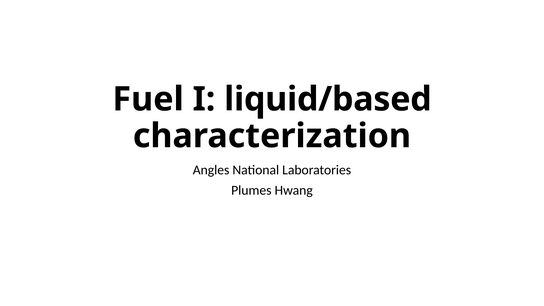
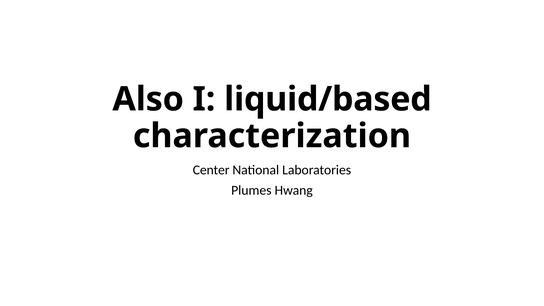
Fuel: Fuel -> Also
Angles: Angles -> Center
